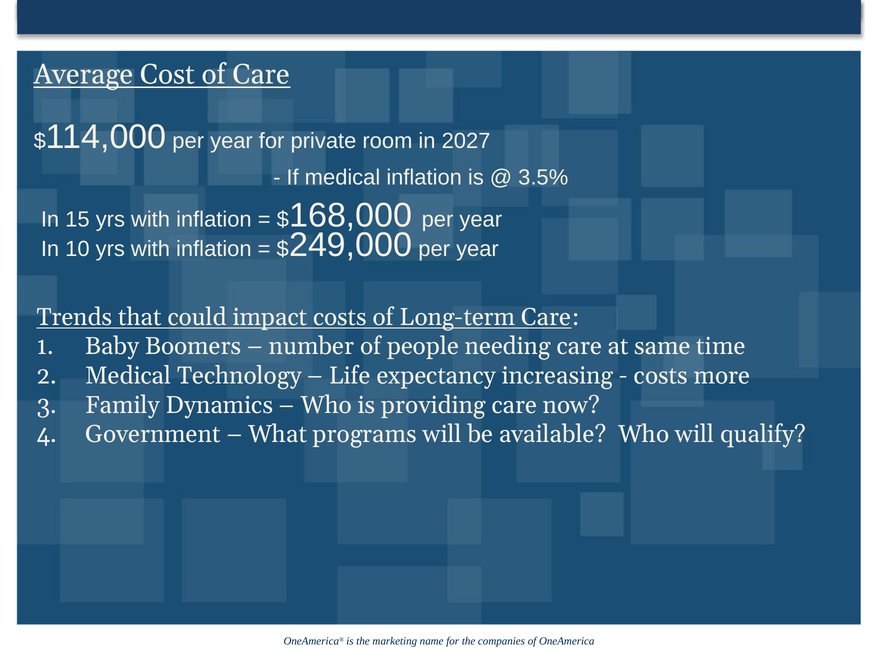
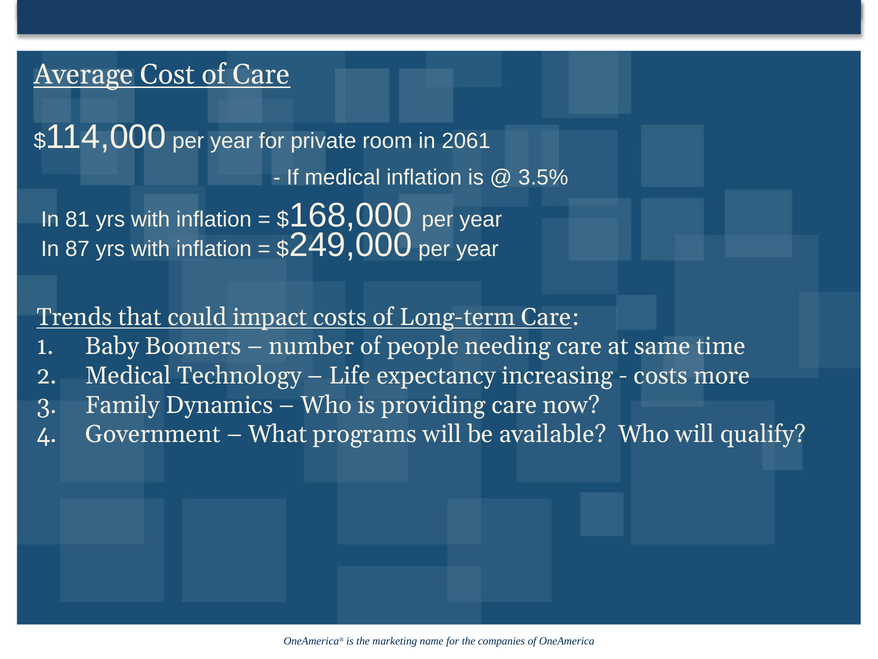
2027: 2027 -> 2061
15: 15 -> 81
10: 10 -> 87
